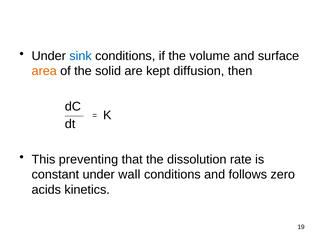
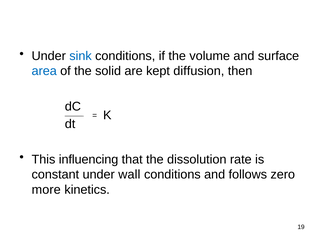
area colour: orange -> blue
preventing: preventing -> influencing
acids: acids -> more
